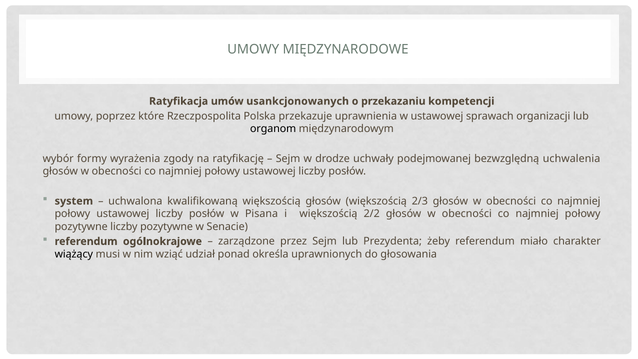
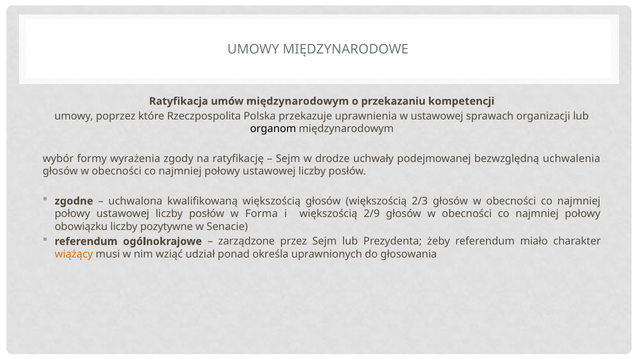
umów usankcjonowanych: usankcjonowanych -> międzynarodowym
system: system -> zgodne
Pisana: Pisana -> Forma
2/2: 2/2 -> 2/9
pozytywne at (81, 226): pozytywne -> obowiązku
wiążący colour: black -> orange
